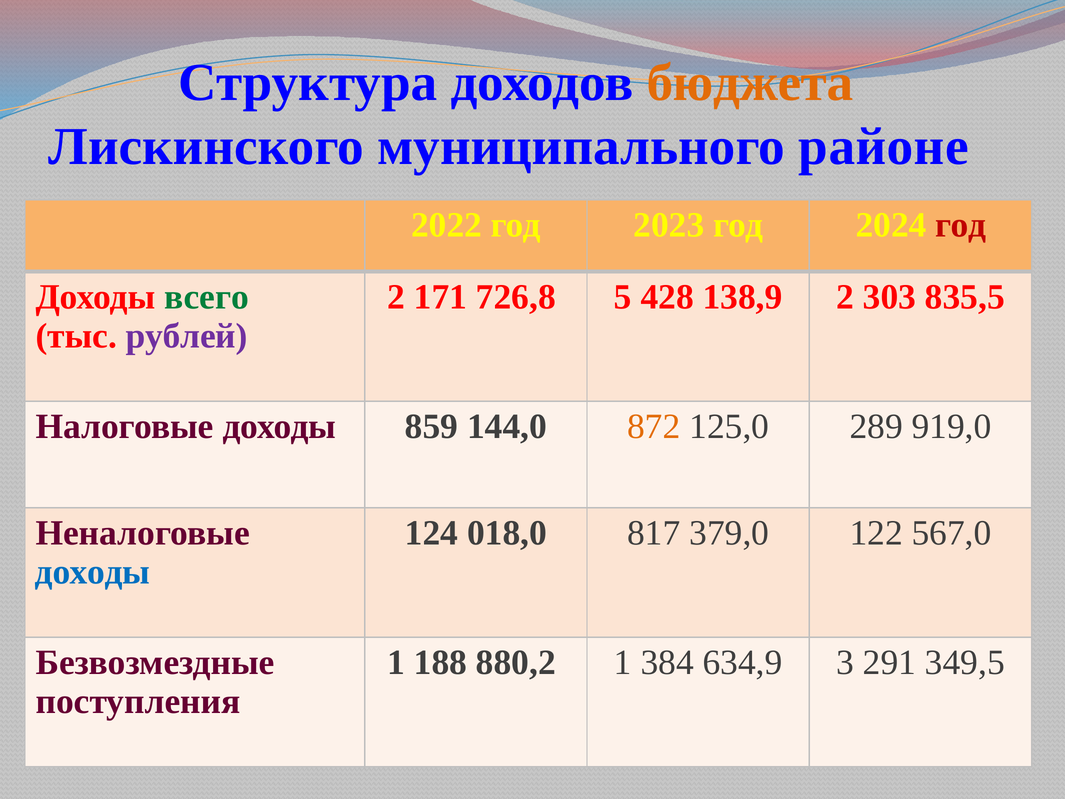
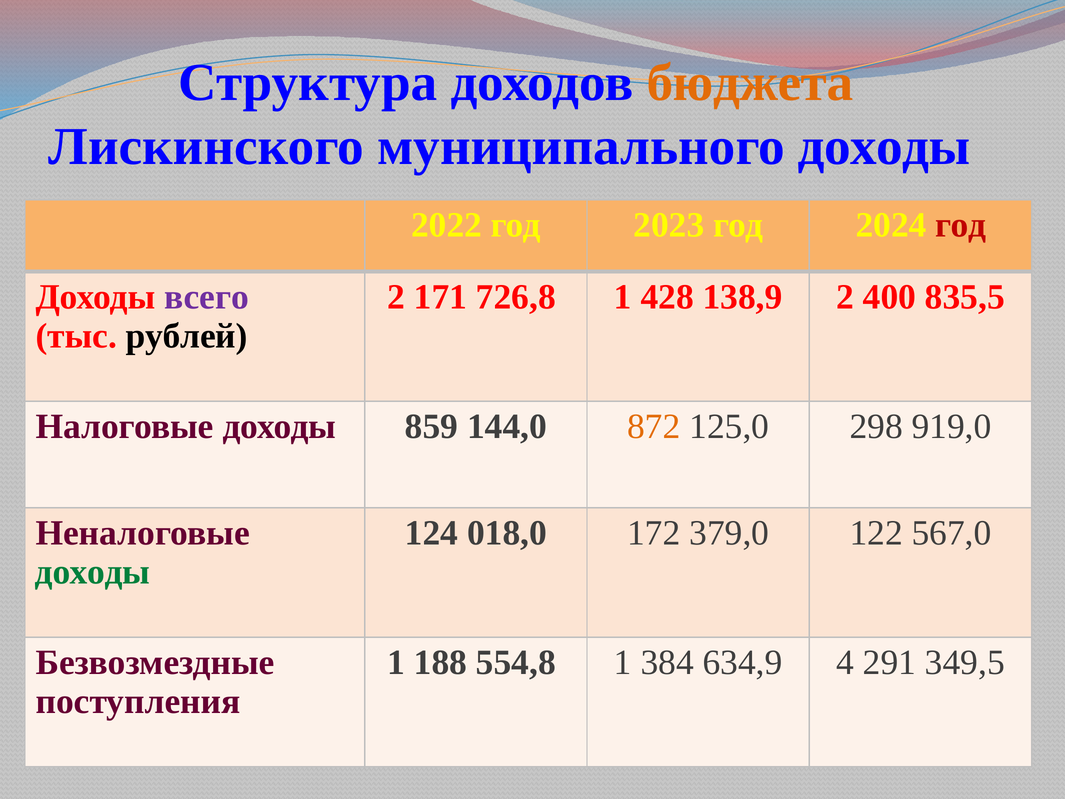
муниципального районе: районе -> доходы
всего colour: green -> purple
726,8 5: 5 -> 1
303: 303 -> 400
рублей colour: purple -> black
289: 289 -> 298
817: 817 -> 172
доходы at (92, 572) colour: blue -> green
880,2: 880,2 -> 554,8
3: 3 -> 4
